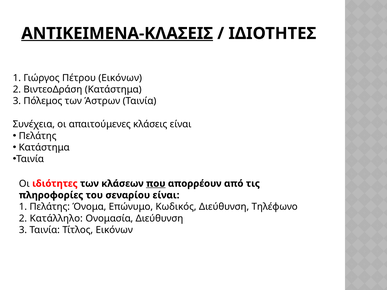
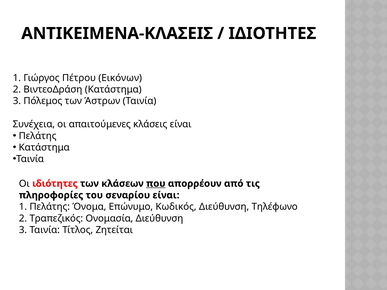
ΑΝΤΙΚΕΙΜΕΝΑ-ΚΛΑΣΕΙΣ underline: present -> none
Κατάλληλο: Κατάλληλο -> Τραπεζικός
Τίτλος Εικόνων: Εικόνων -> Ζητείται
